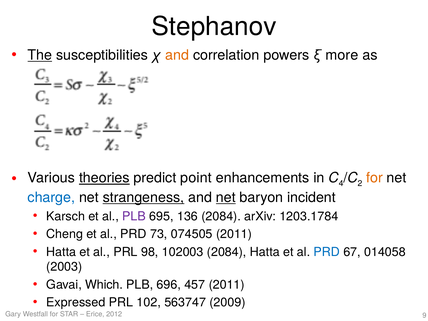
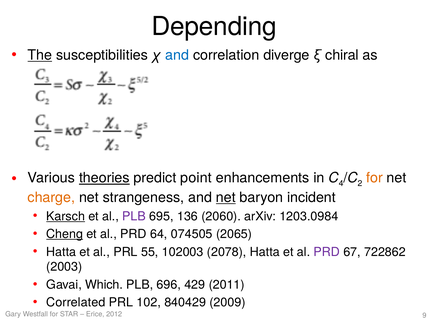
Stephanov: Stephanov -> Depending
and at (177, 55) colour: orange -> blue
powers: powers -> diverge
more: more -> chiral
charge colour: blue -> orange
strangeness underline: present -> none
Karsch underline: none -> present
136 2084: 2084 -> 2060
1203.1784: 1203.1784 -> 1203.0984
Cheng underline: none -> present
73: 73 -> 64
074505 2011: 2011 -> 2065
98: 98 -> 55
102003 2084: 2084 -> 2078
PRD at (327, 252) colour: blue -> purple
014058: 014058 -> 722862
457: 457 -> 429
Expressed: Expressed -> Correlated
563747: 563747 -> 840429
